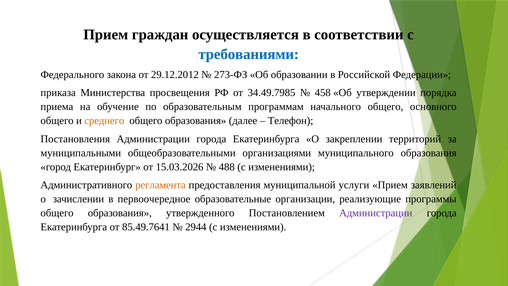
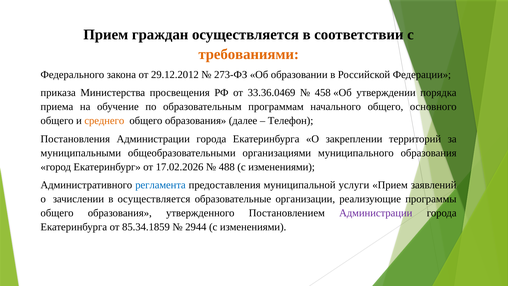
требованиями colour: blue -> orange
34.49.7985: 34.49.7985 -> 33.36.0469
15.03.2026: 15.03.2026 -> 17.02.2026
регламента colour: orange -> blue
в первоочередное: первоочередное -> осуществляется
85.49.7641: 85.49.7641 -> 85.34.1859
